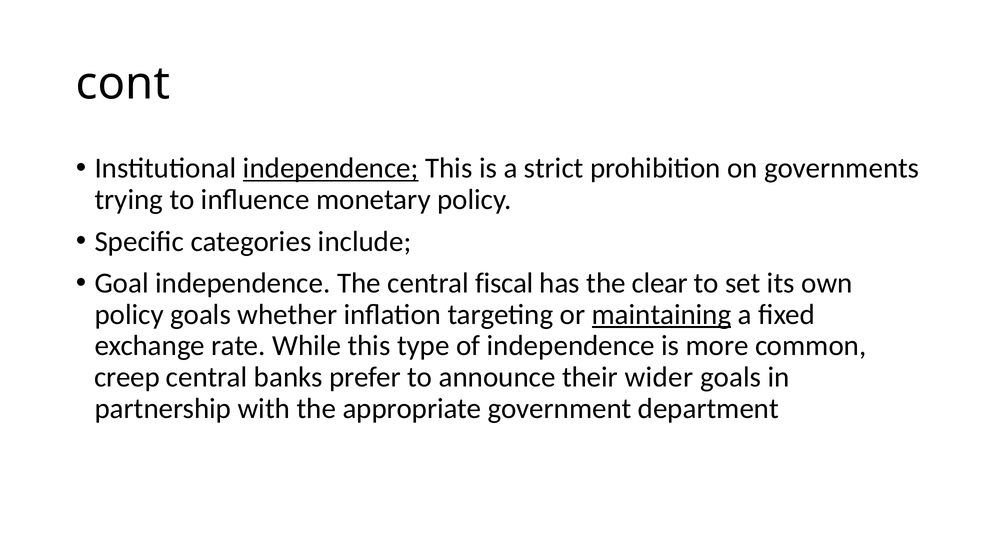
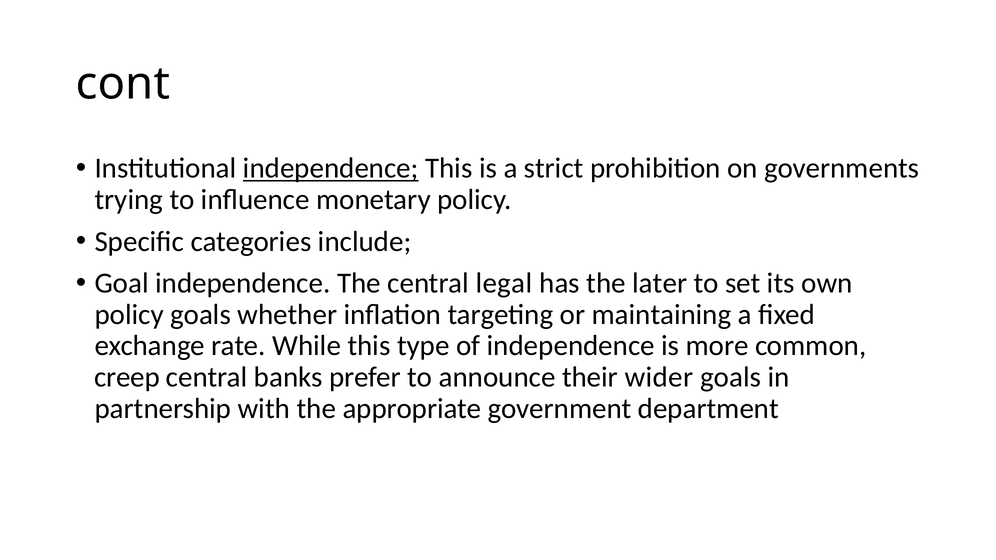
fiscal: fiscal -> legal
clear: clear -> later
maintaining underline: present -> none
